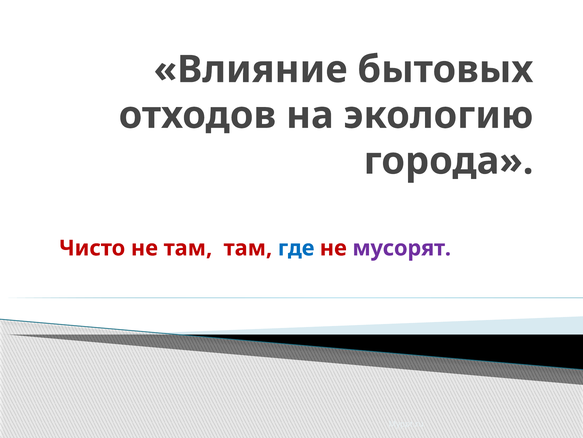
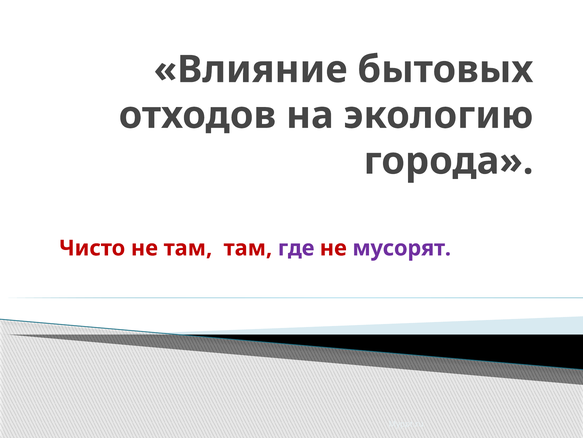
где colour: blue -> purple
